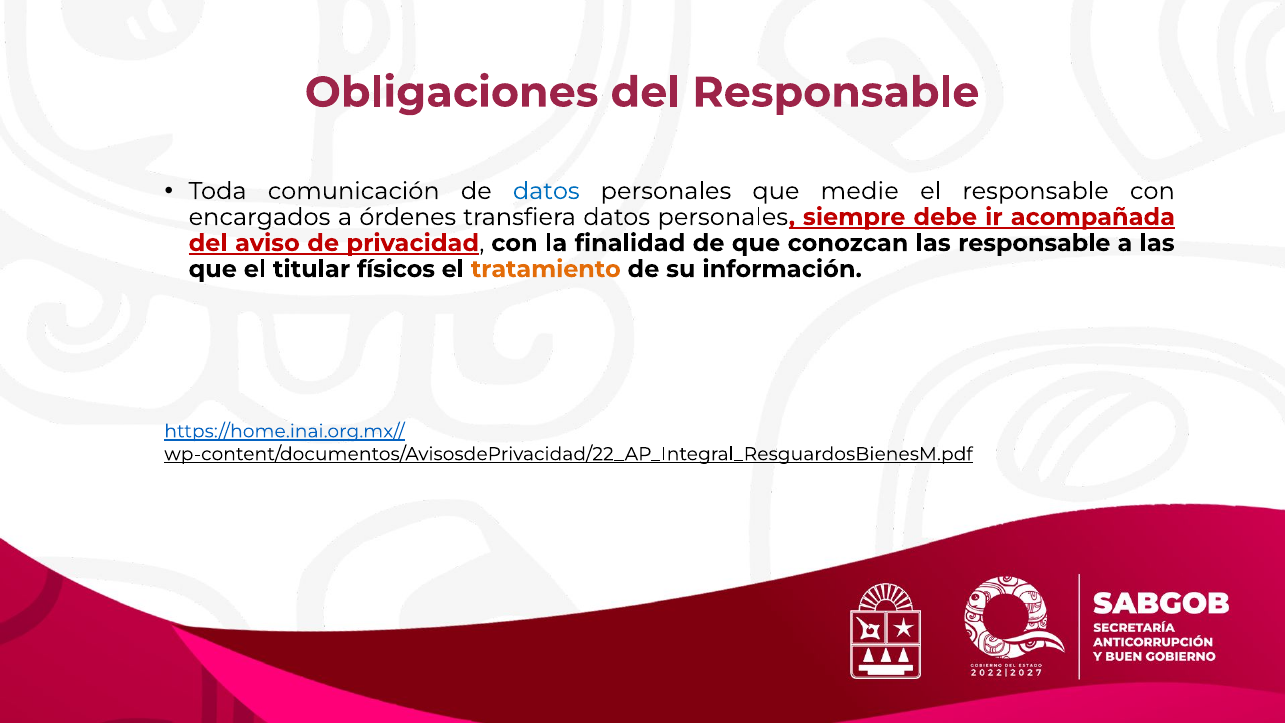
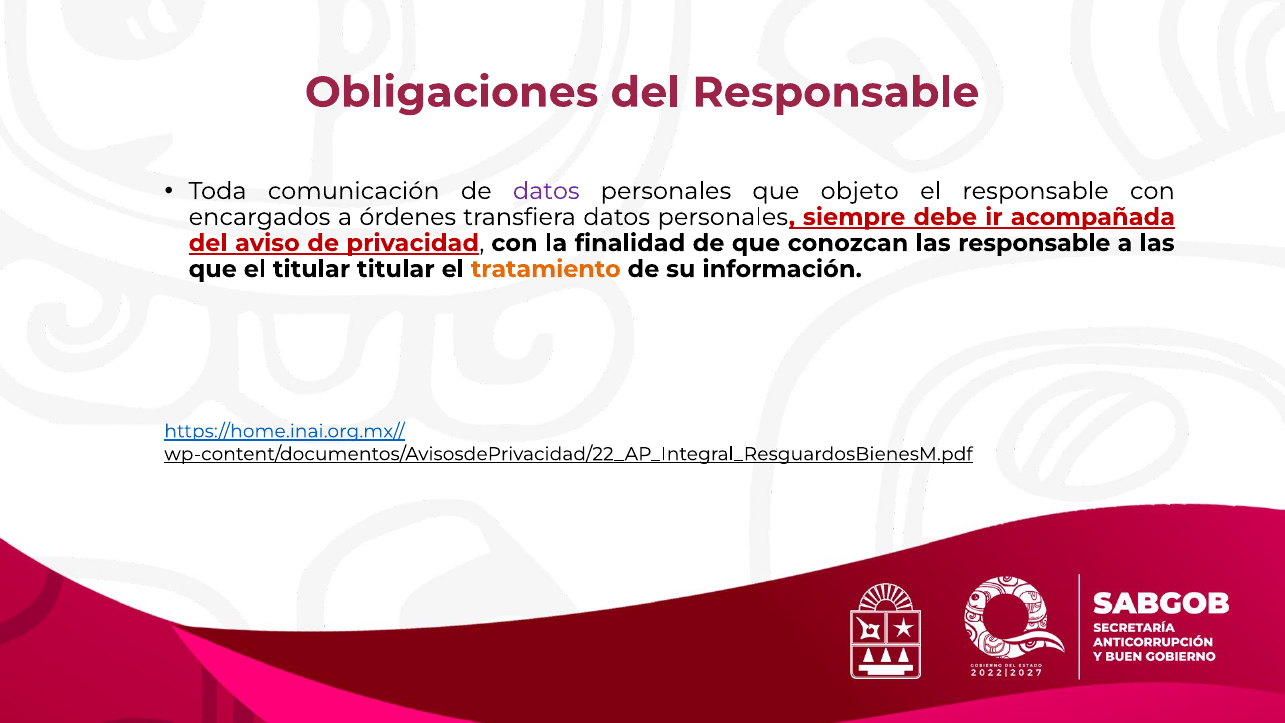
datos at (546, 191) colour: blue -> purple
medie: medie -> objeto
titular físicos: físicos -> titular
